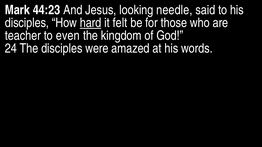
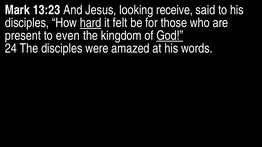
44:23: 44:23 -> 13:23
needle: needle -> receive
teacher: teacher -> present
God underline: none -> present
